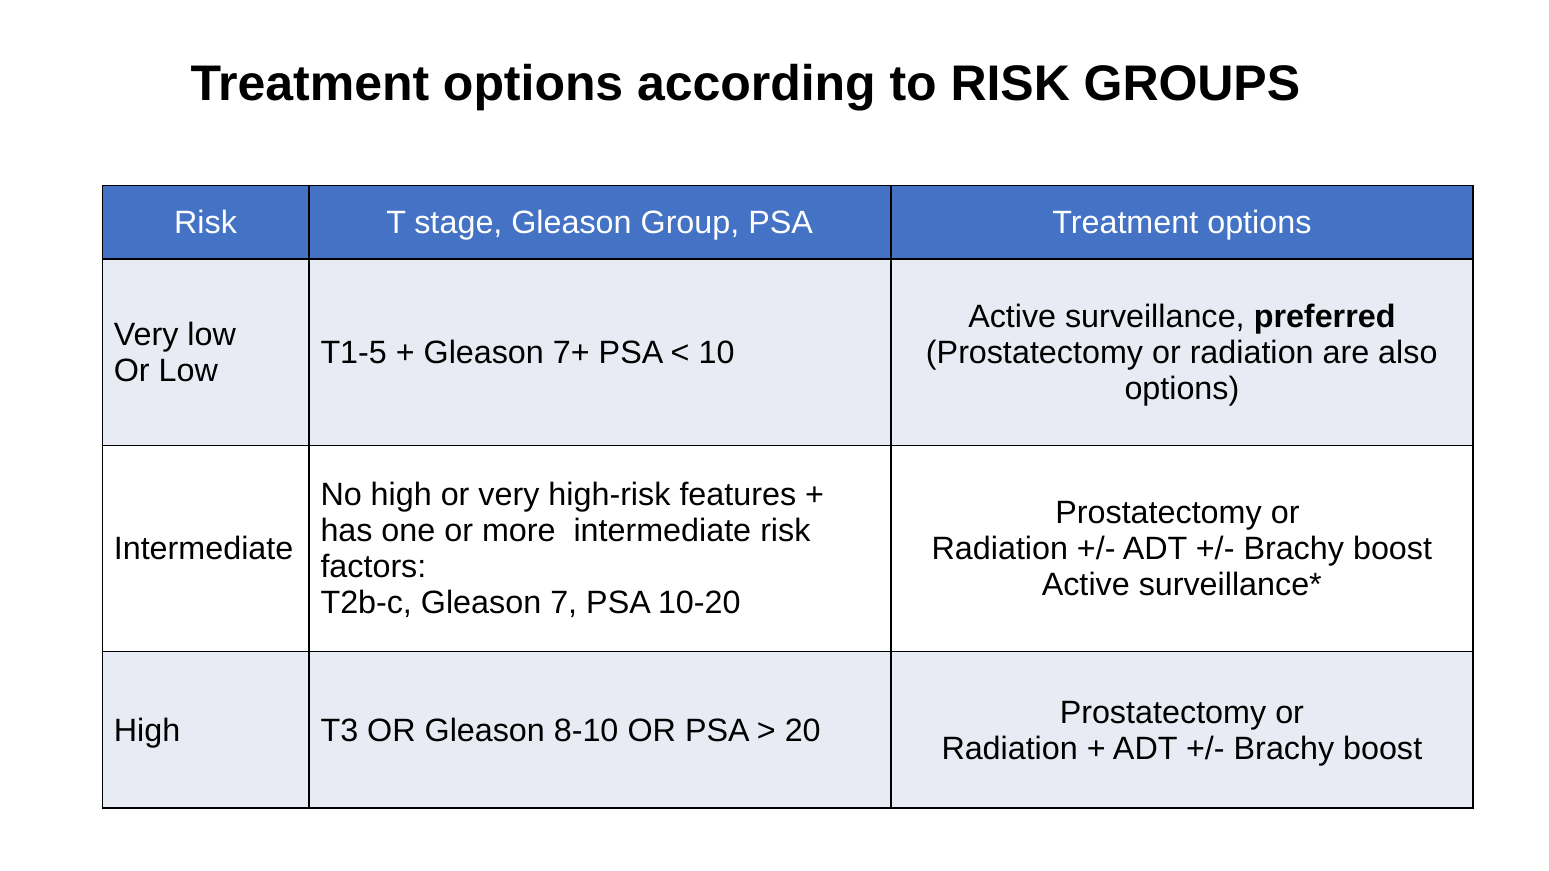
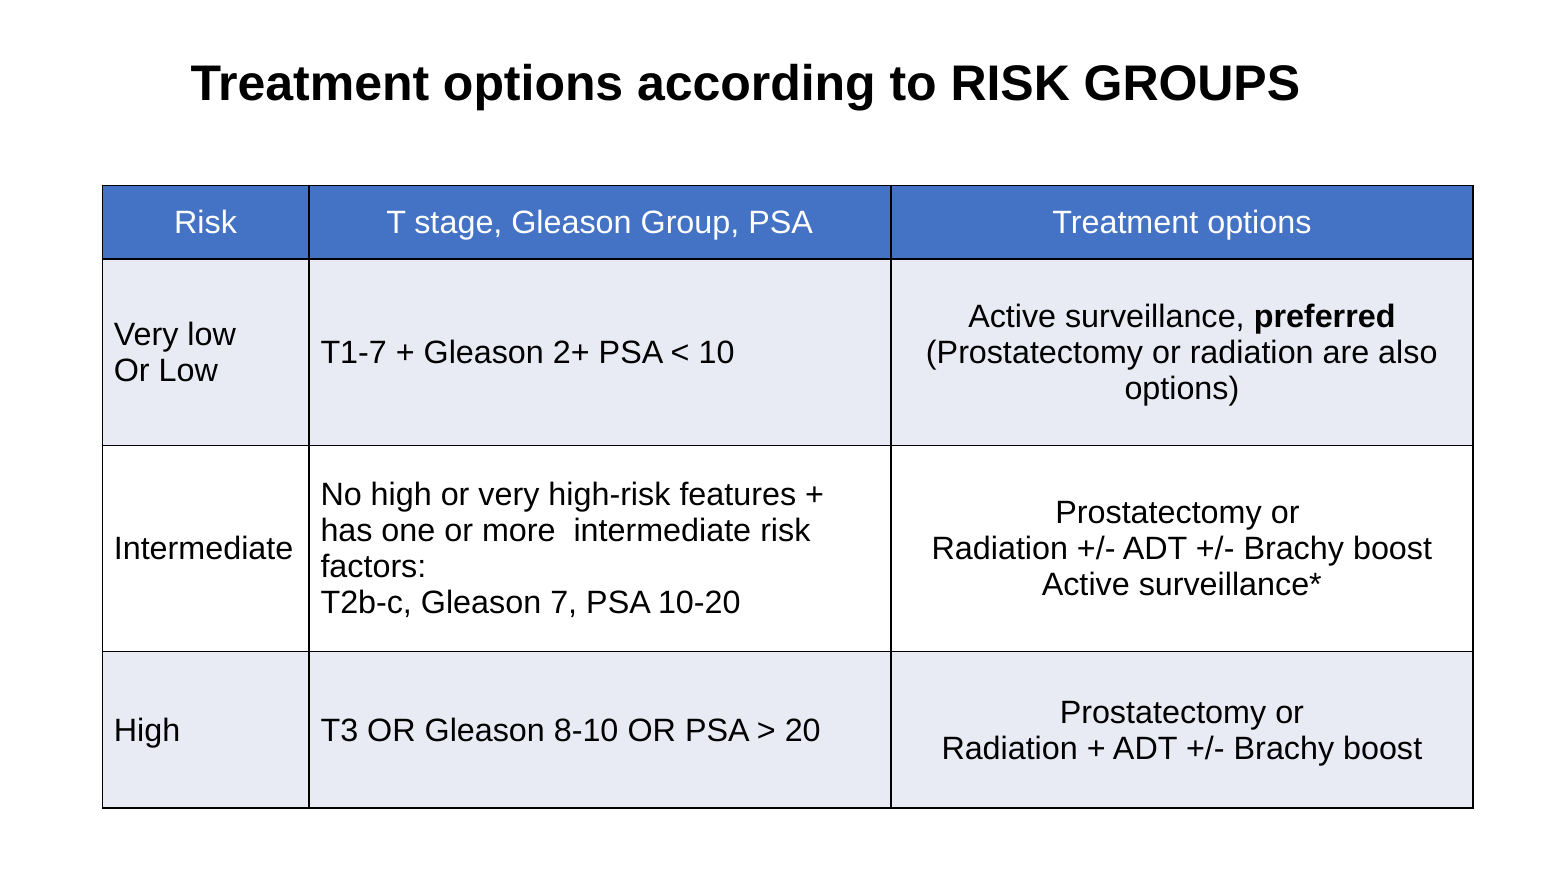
T1-5: T1-5 -> T1-7
7+: 7+ -> 2+
